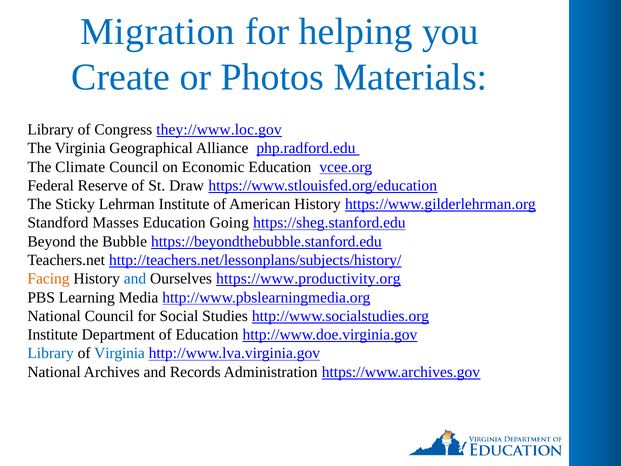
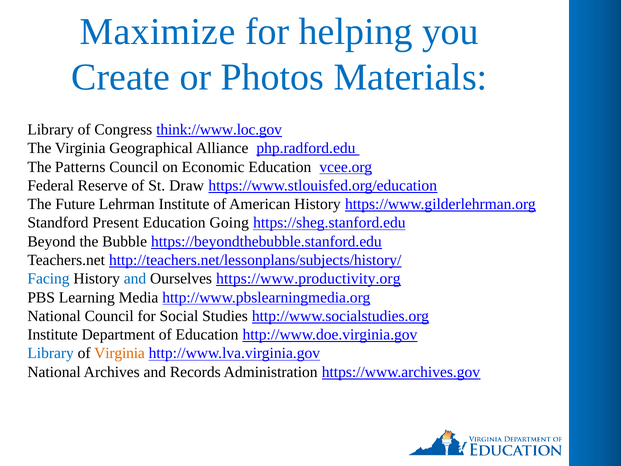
Migration: Migration -> Maximize
they://www.loc.gov: they://www.loc.gov -> think://www.loc.gov
Climate: Climate -> Patterns
Sticky: Sticky -> Future
Masses: Masses -> Present
Facing colour: orange -> blue
Virginia at (120, 353) colour: blue -> orange
